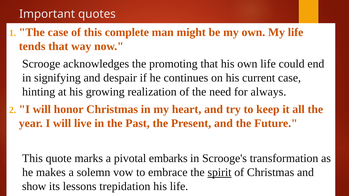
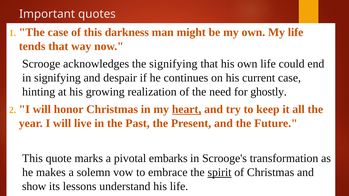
complete: complete -> darkness
the promoting: promoting -> signifying
always: always -> ghostly
heart underline: none -> present
trepidation: trepidation -> understand
